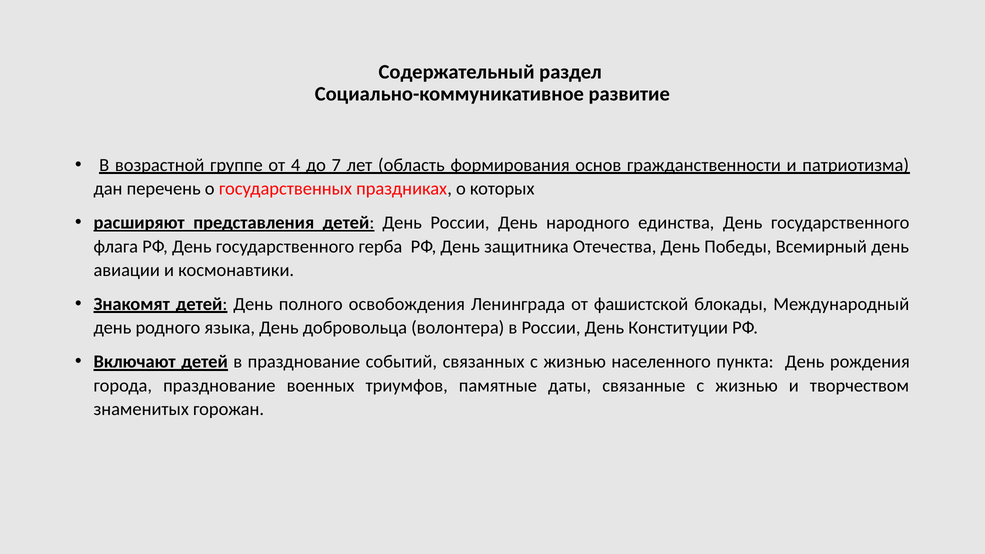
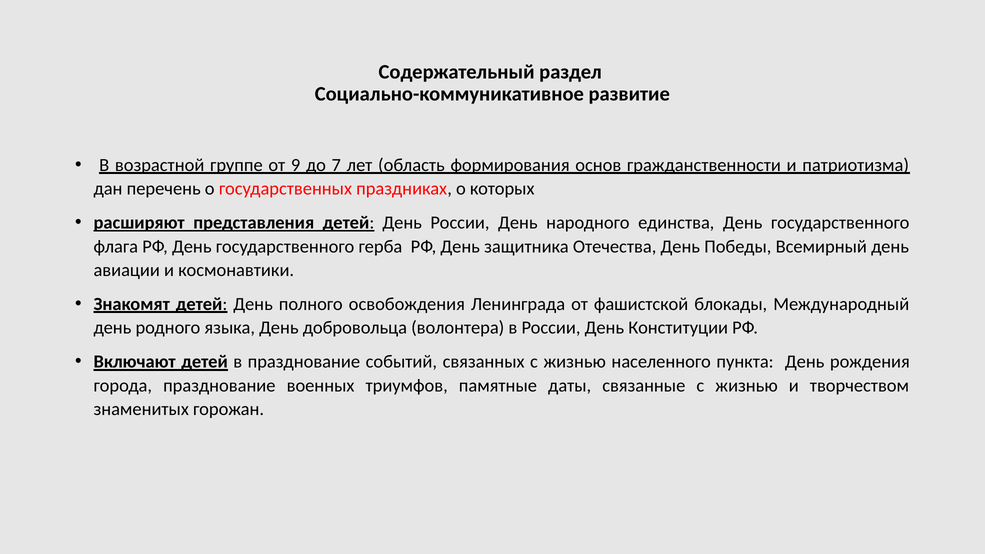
4: 4 -> 9
